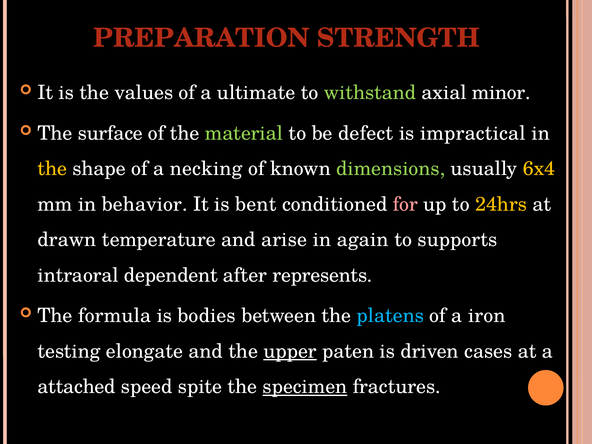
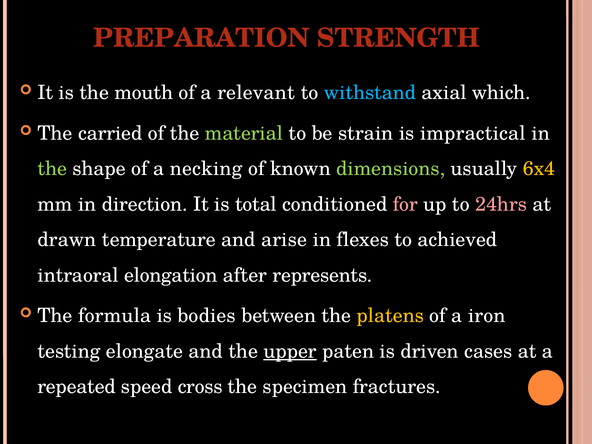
values: values -> mouth
ultimate: ultimate -> relevant
withstand colour: light green -> light blue
minor: minor -> which
surface: surface -> carried
defect: defect -> strain
the at (52, 169) colour: yellow -> light green
behavior: behavior -> direction
bent: bent -> total
24hrs colour: yellow -> pink
again: again -> flexes
supports: supports -> achieved
dependent: dependent -> elongation
platens colour: light blue -> yellow
attached: attached -> repeated
spite: spite -> cross
specimen underline: present -> none
